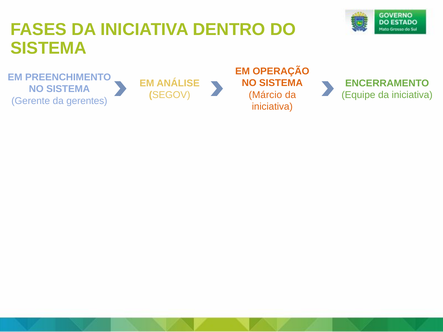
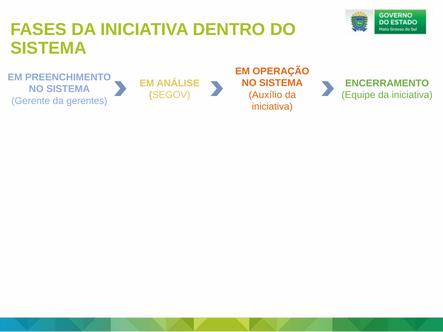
Márcio: Márcio -> Auxílio
